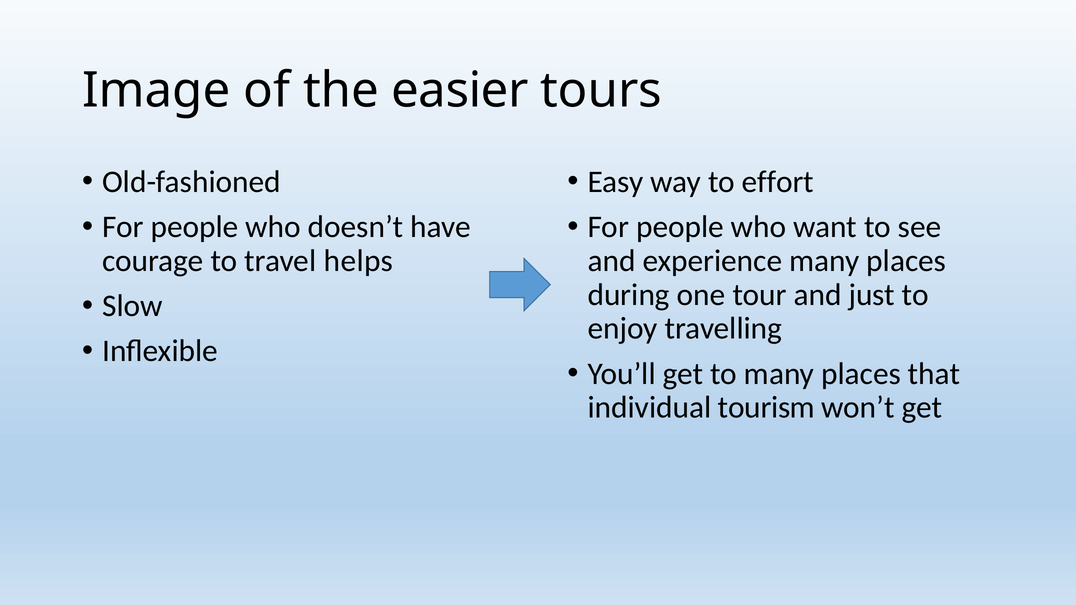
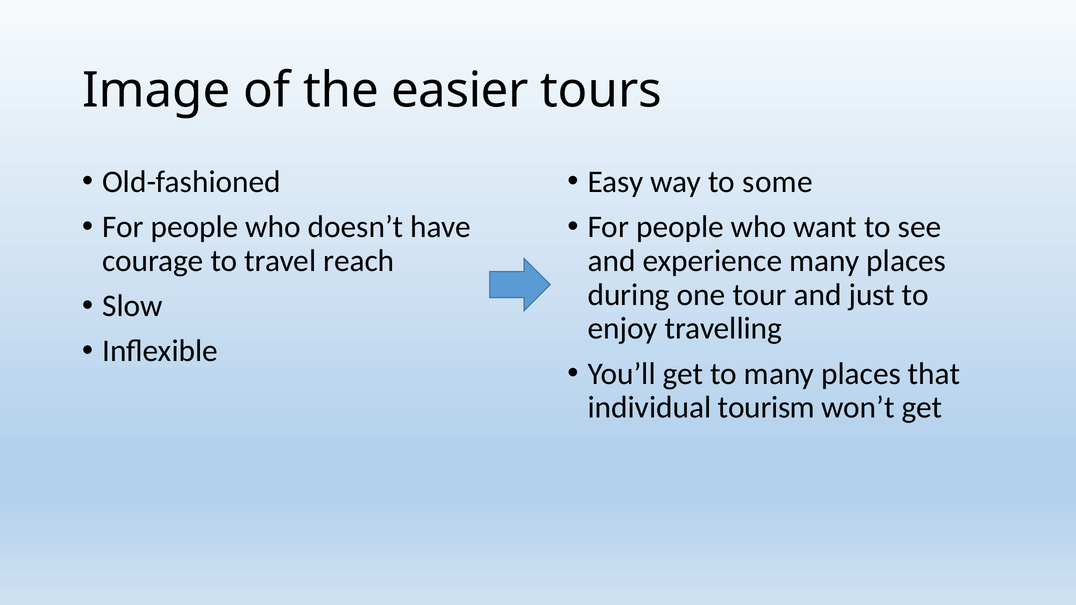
effort: effort -> some
helps: helps -> reach
